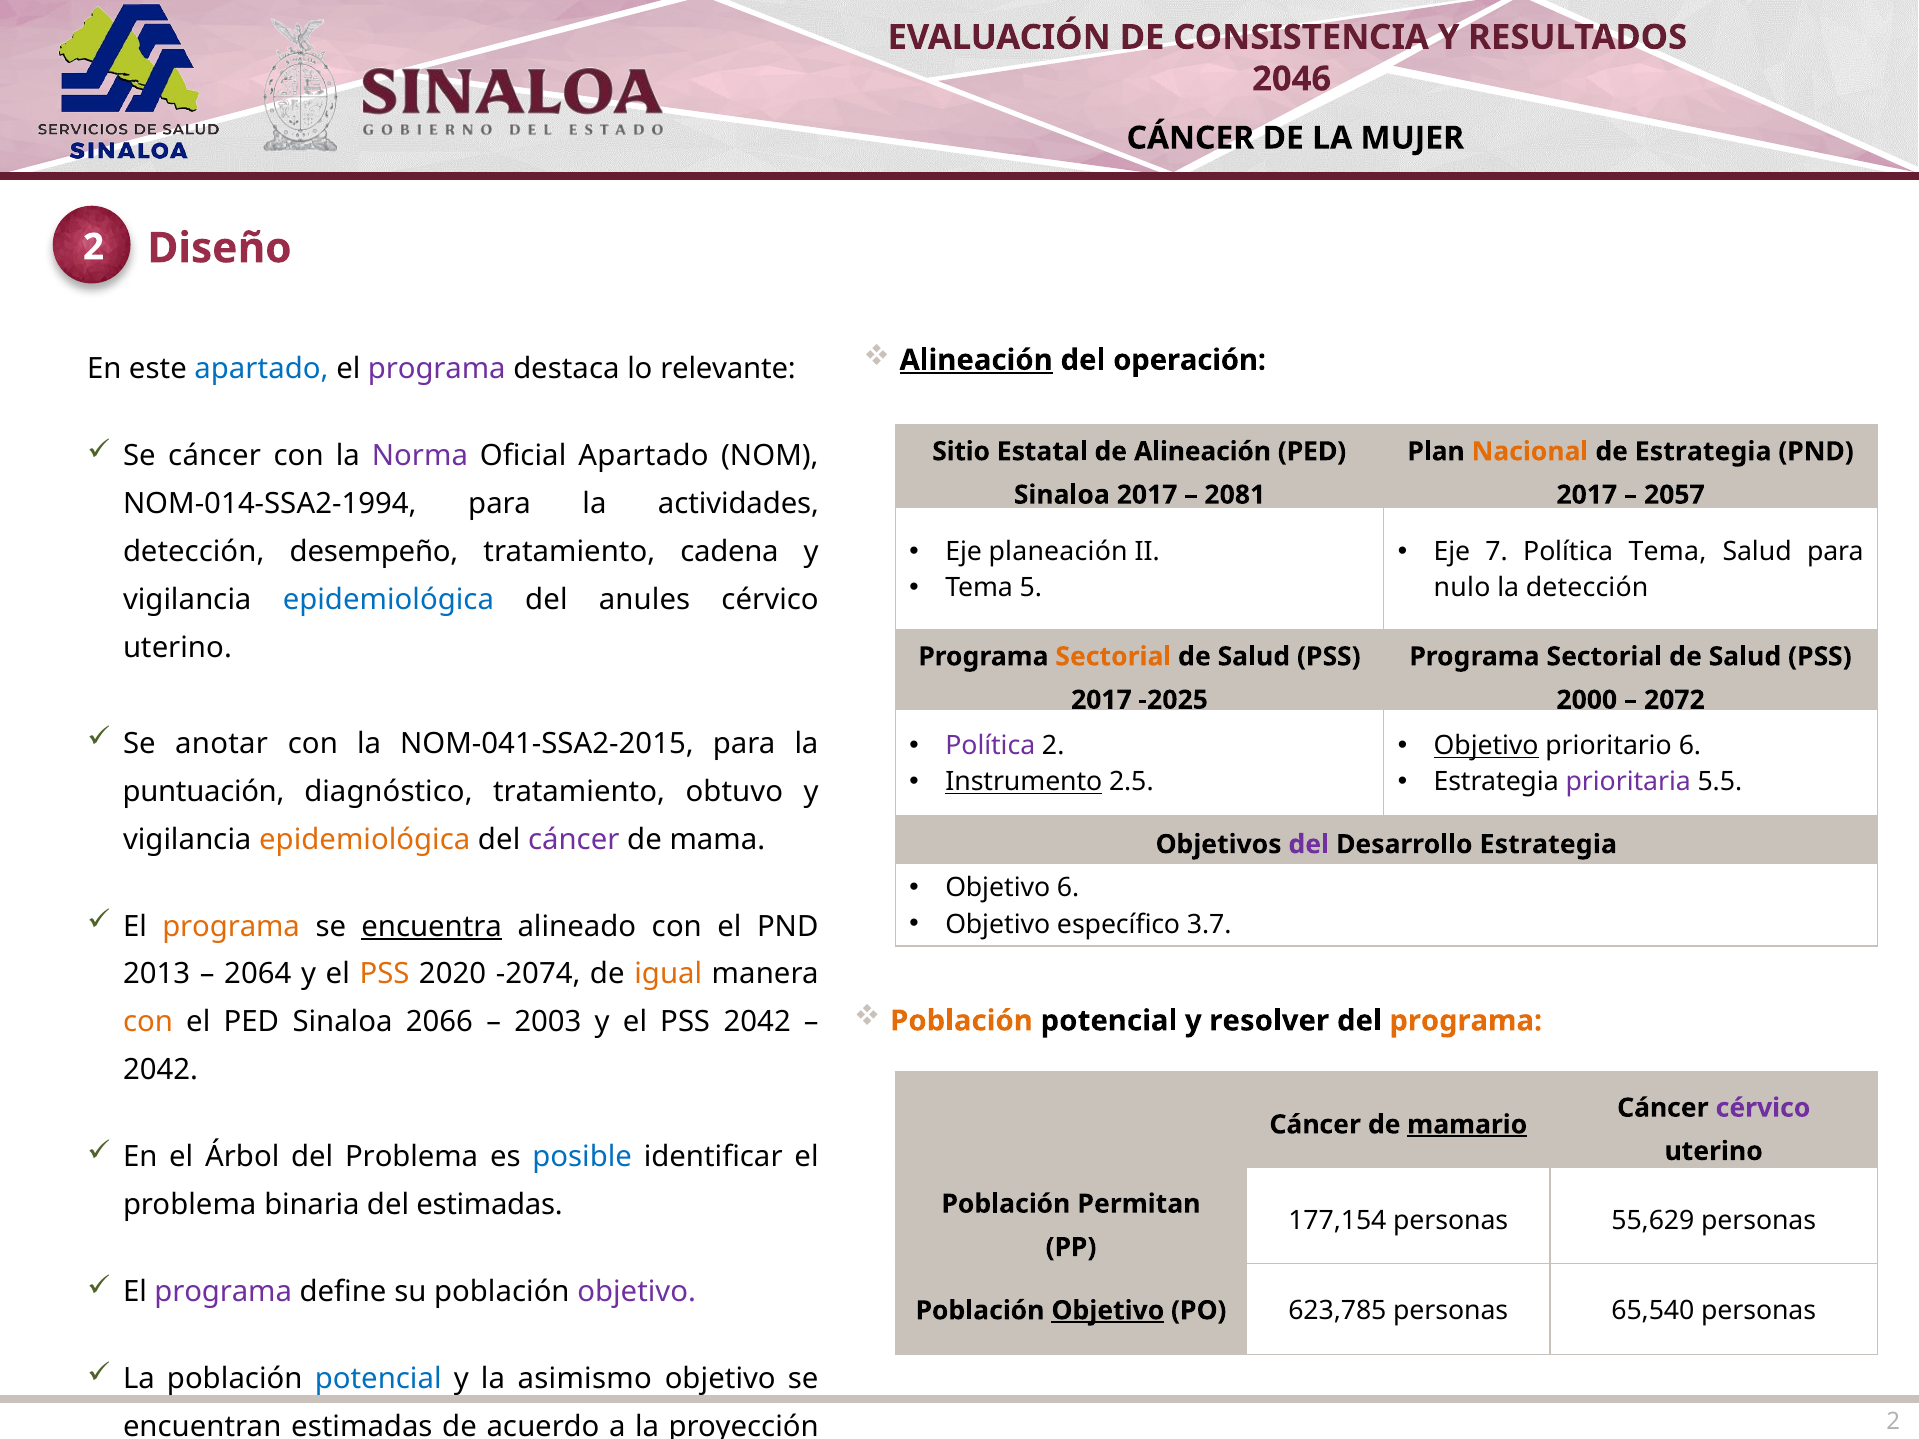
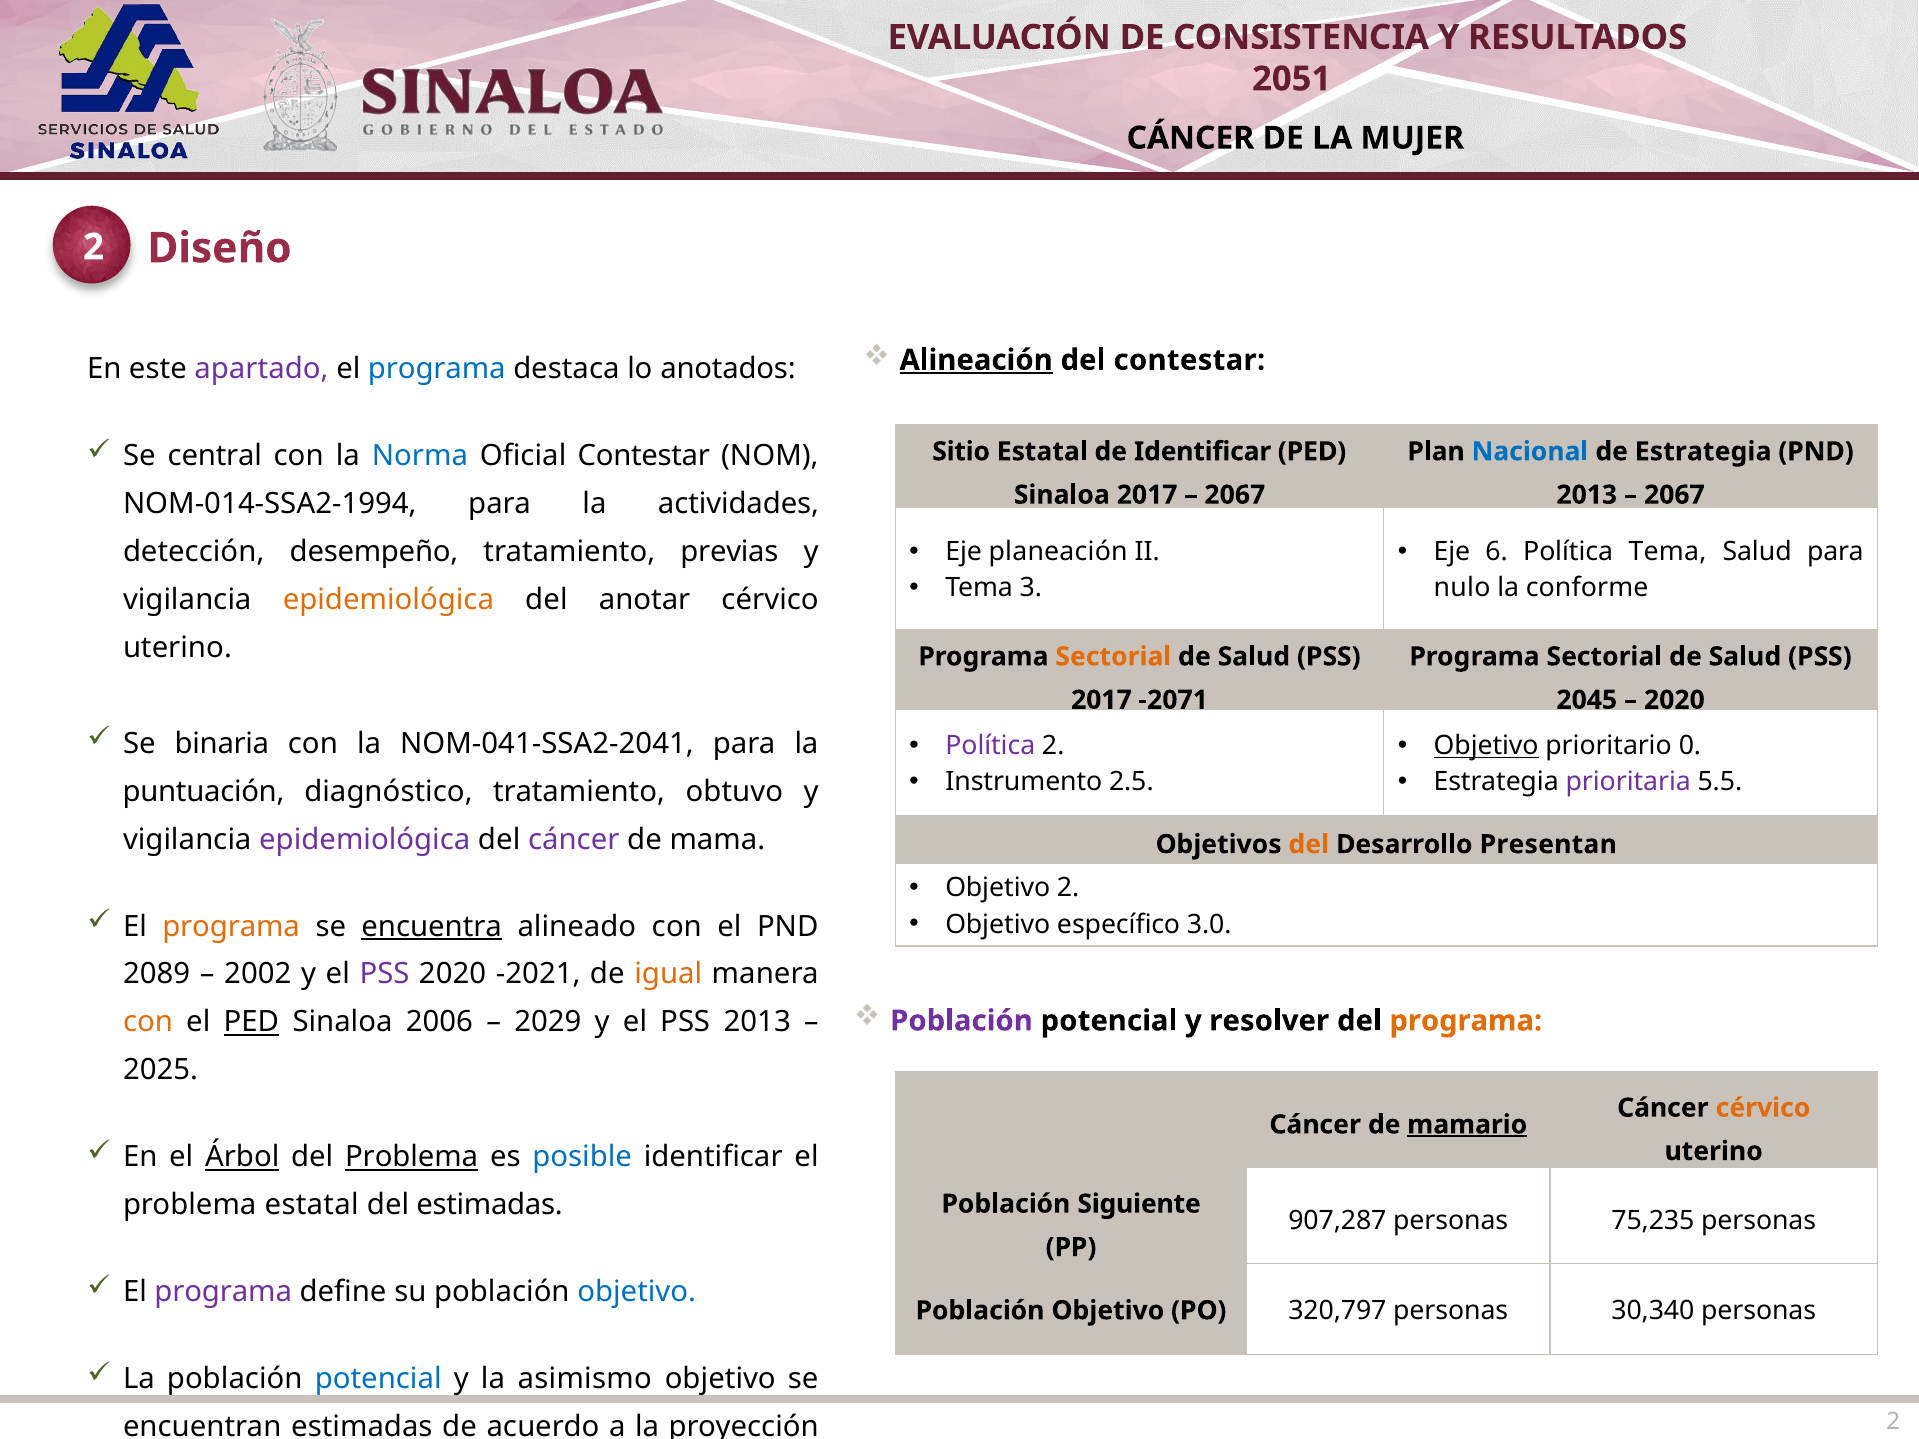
2046: 2046 -> 2051
del operación: operación -> contestar
apartado at (261, 369) colour: blue -> purple
programa at (437, 369) colour: purple -> blue
relevante: relevante -> anotados
Se cáncer: cáncer -> central
Norma colour: purple -> blue
Oficial Apartado: Apartado -> Contestar
de Alineación: Alineación -> Identificar
Nacional at (1530, 452) colour: orange -> blue
2081 at (1235, 495): 2081 -> 2067
2017 at (1587, 495): 2017 -> 2013
2057 at (1674, 495): 2057 -> 2067
7: 7 -> 6
cadena: cadena -> previas
5: 5 -> 3
la detección: detección -> conforme
epidemiológica at (388, 600) colour: blue -> orange
anules: anules -> anotar
-2025: -2025 -> -2071
2000: 2000 -> 2045
2072 at (1674, 700): 2072 -> 2020
anotar: anotar -> binaria
NOM-041-SSA2-2015: NOM-041-SSA2-2015 -> NOM-041-SSA2-2041
prioritario 6: 6 -> 0
Instrumento underline: present -> none
epidemiológica at (365, 840) colour: orange -> purple
del at (1309, 845) colour: purple -> orange
Desarrollo Estrategia: Estrategia -> Presentan
Objetivo 6: 6 -> 2
3.7: 3.7 -> 3.0
2013: 2013 -> 2089
2064: 2064 -> 2002
PSS at (384, 974) colour: orange -> purple
-2074: -2074 -> -2021
Población at (961, 1021) colour: orange -> purple
PED at (251, 1022) underline: none -> present
2066: 2066 -> 2006
2003: 2003 -> 2029
PSS 2042: 2042 -> 2013
2042 at (161, 1070): 2042 -> 2025
cérvico at (1763, 1108) colour: purple -> orange
Árbol underline: none -> present
Problema at (412, 1157) underline: none -> present
problema binaria: binaria -> estatal
Permitan: Permitan -> Siguiente
177,154: 177,154 -> 907,287
55,629: 55,629 -> 75,235
objetivo at (637, 1292) colour: purple -> blue
Objetivo at (1108, 1311) underline: present -> none
623,785: 623,785 -> 320,797
65,540: 65,540 -> 30,340
